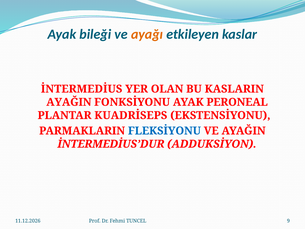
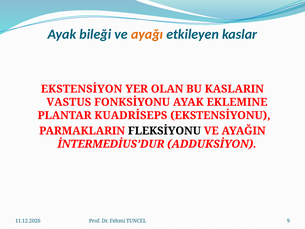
İNTERMEDİUS: İNTERMEDİUS -> EKSTENSİYON
AYAĞIN at (69, 102): AYAĞIN -> VASTUS
PERONEAL: PERONEAL -> EKLEMINE
FLEKSİYONU colour: blue -> black
